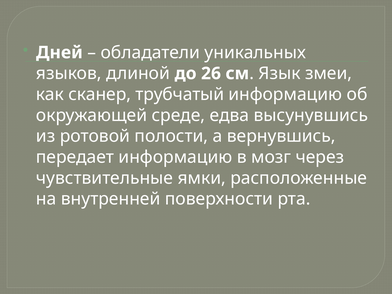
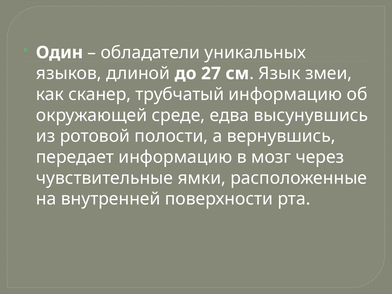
Дней: Дней -> Один
26: 26 -> 27
